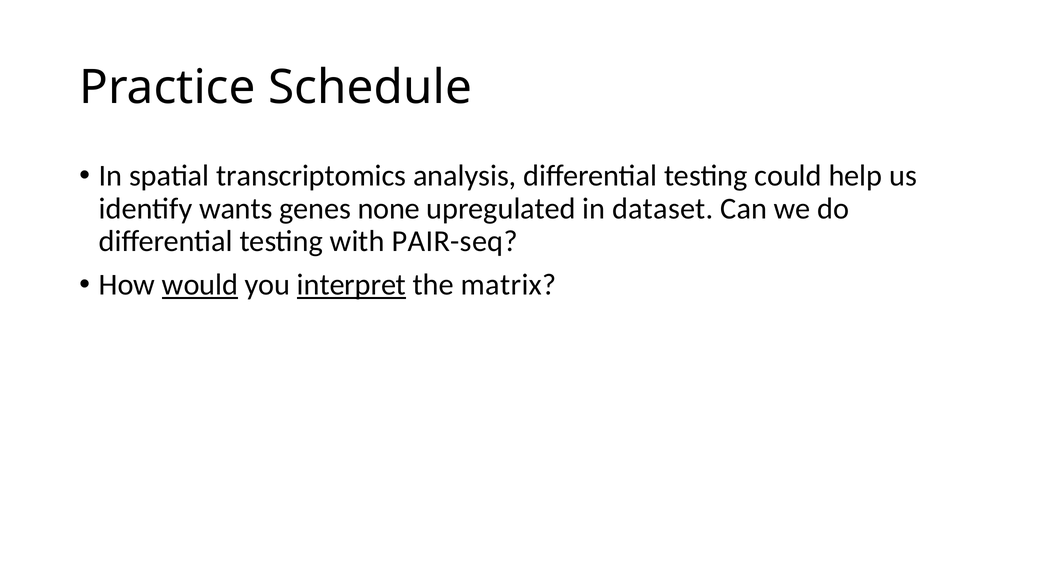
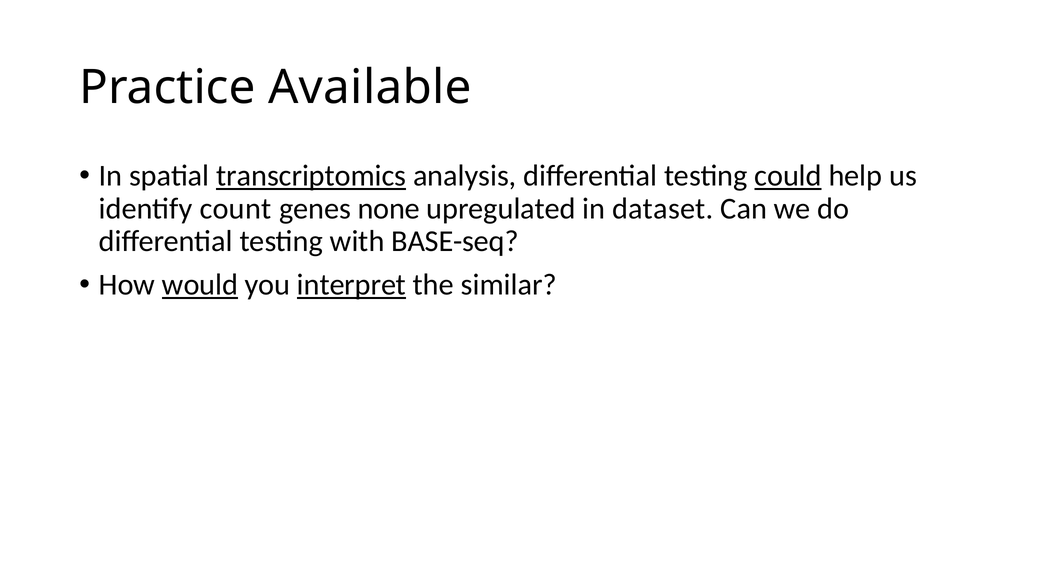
Schedule: Schedule -> Available
transcriptomics underline: none -> present
could underline: none -> present
wants: wants -> count
PAIR-seq: PAIR-seq -> BASE-seq
matrix: matrix -> similar
